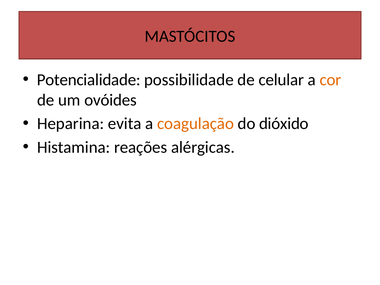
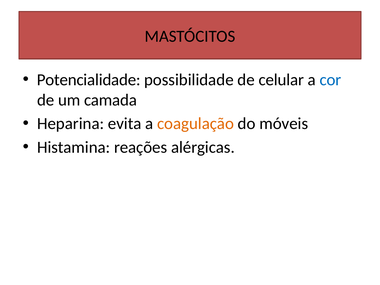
cor colour: orange -> blue
ovóides: ovóides -> camada
dióxido: dióxido -> móveis
